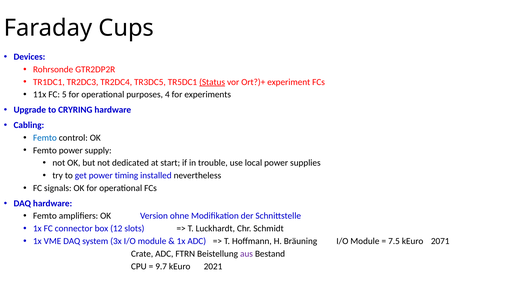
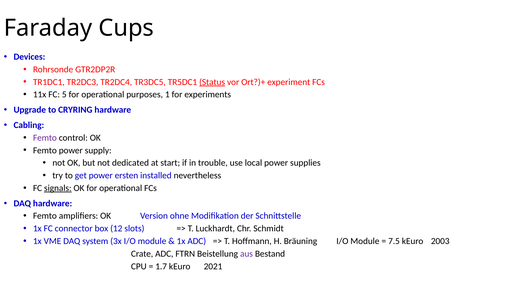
4: 4 -> 1
Femto at (45, 138) colour: blue -> purple
timing: timing -> ersten
signals underline: none -> present
2071: 2071 -> 2003
9.7: 9.7 -> 1.7
